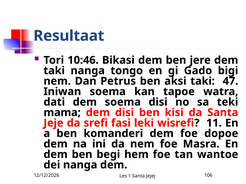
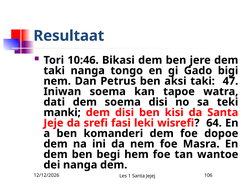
mama: mama -> manki
11: 11 -> 64
